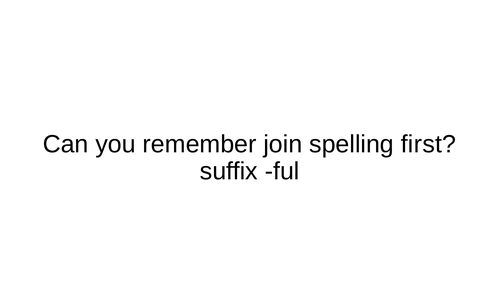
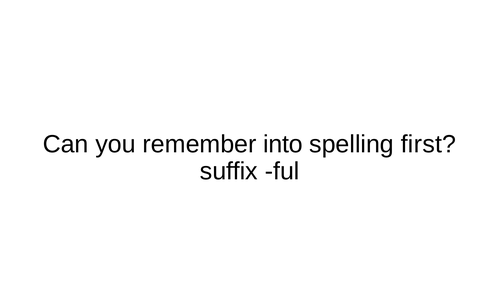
join: join -> into
